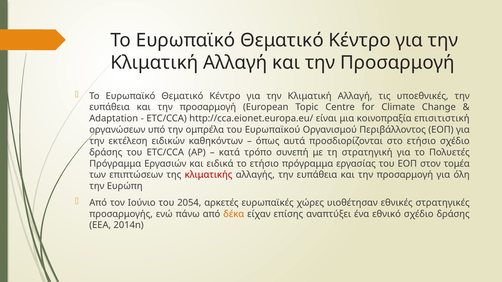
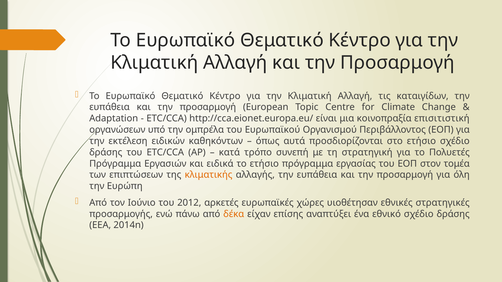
υποεθνικές: υποεθνικές -> καταιγίδων
κλιματικής colour: red -> orange
2054: 2054 -> 2012
